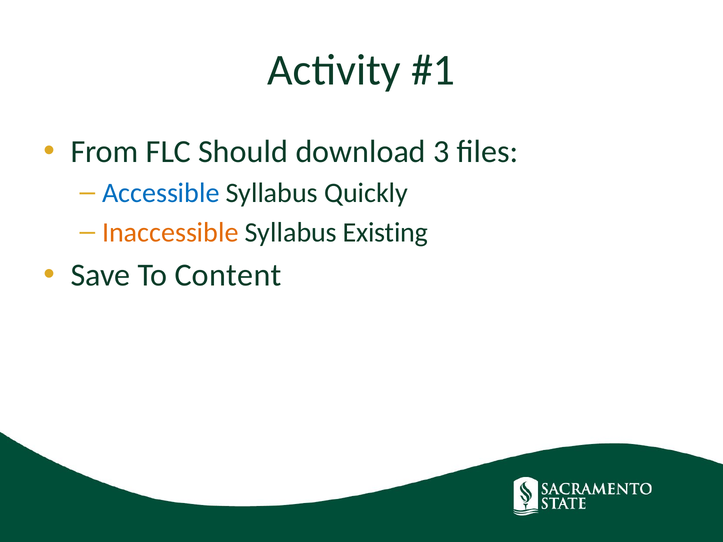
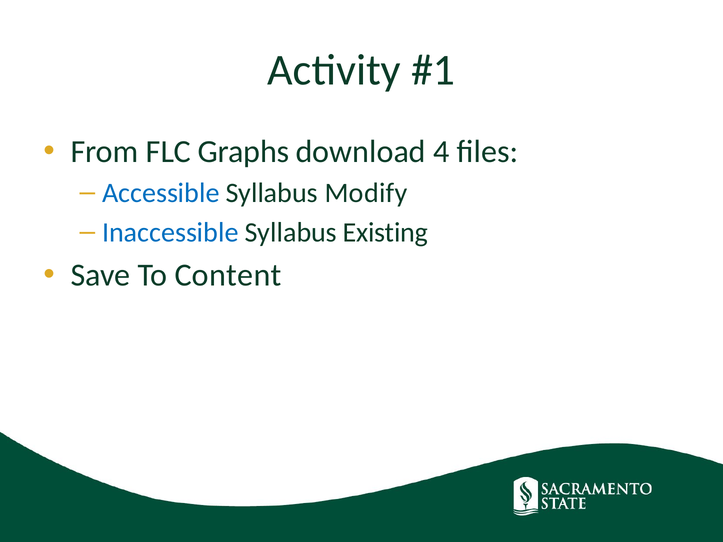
Should: Should -> Graphs
3: 3 -> 4
Quickly: Quickly -> Modify
Inaccessible colour: orange -> blue
